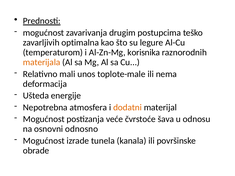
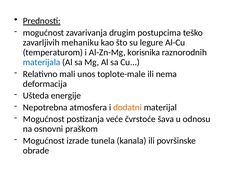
optimalna: optimalna -> mehaniku
materijala colour: orange -> blue
odnosno: odnosno -> praškom
